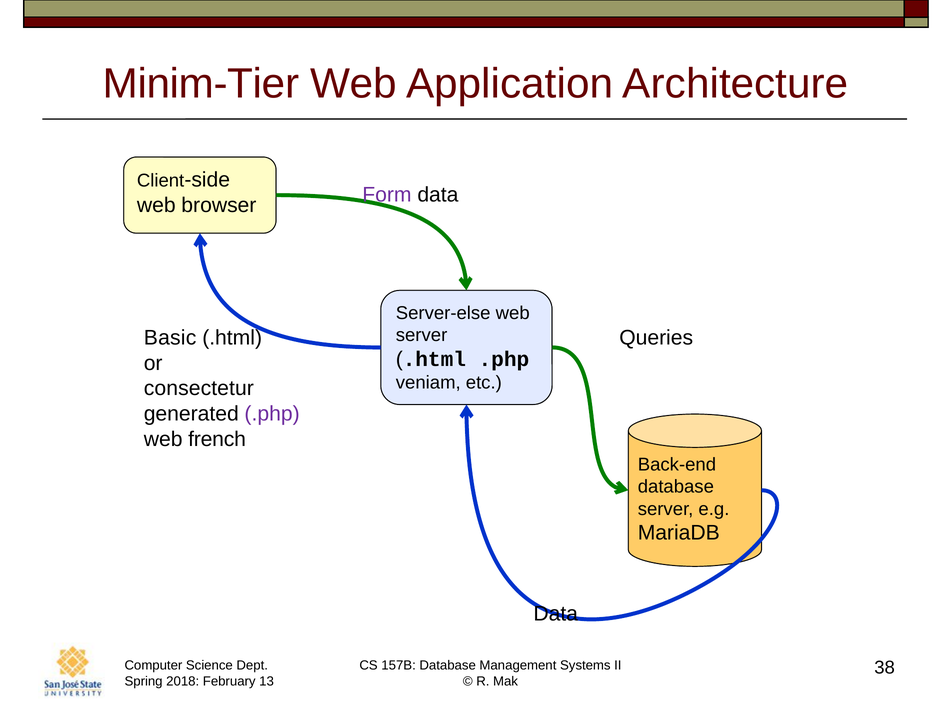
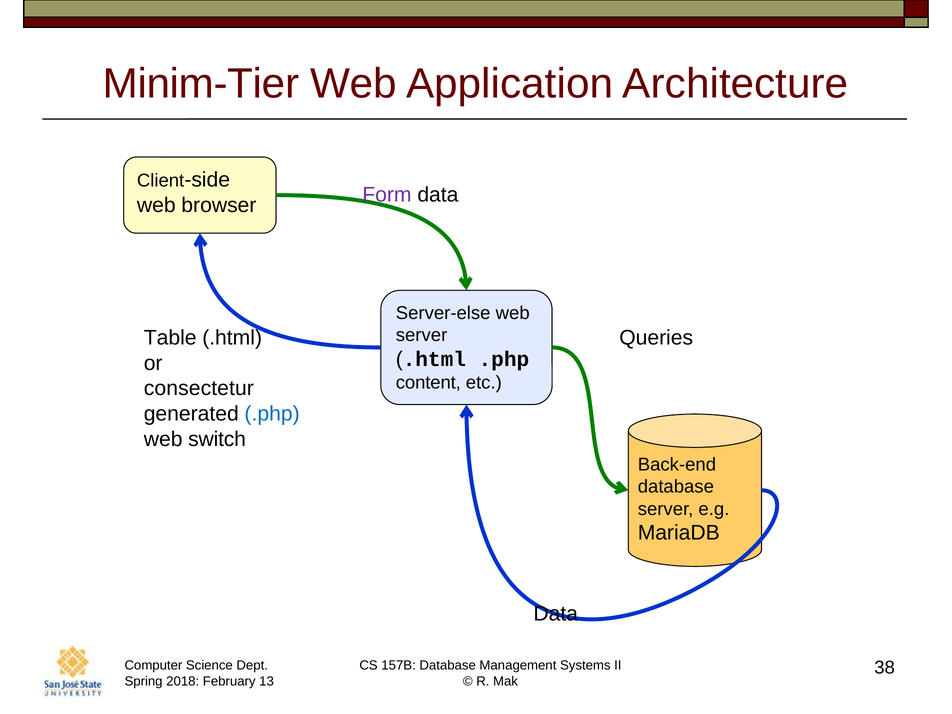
Basic: Basic -> Table
veniam: veniam -> content
.php at (272, 414) colour: purple -> blue
french: french -> switch
